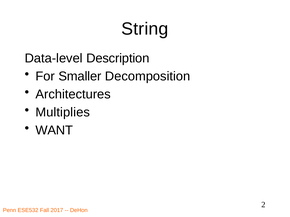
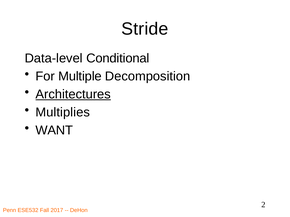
String: String -> Stride
Description: Description -> Conditional
Smaller: Smaller -> Multiple
Architectures underline: none -> present
